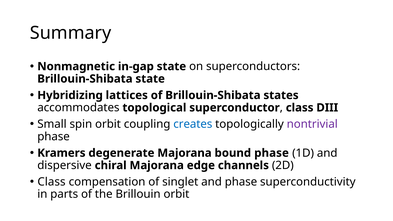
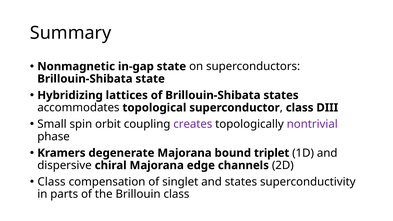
creates colour: blue -> purple
bound phase: phase -> triplet
and phase: phase -> states
Brillouin orbit: orbit -> class
